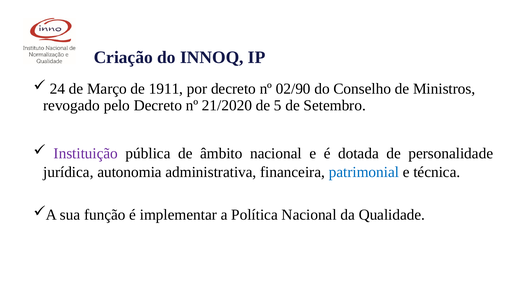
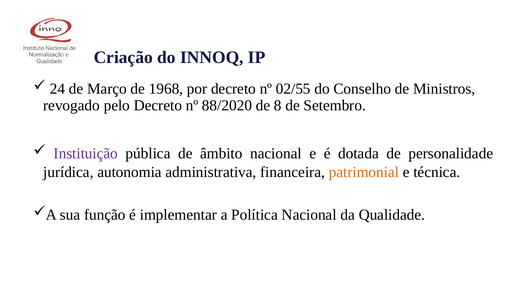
1911: 1911 -> 1968
02/90: 02/90 -> 02/55
21/2020: 21/2020 -> 88/2020
5: 5 -> 8
patrimonial colour: blue -> orange
